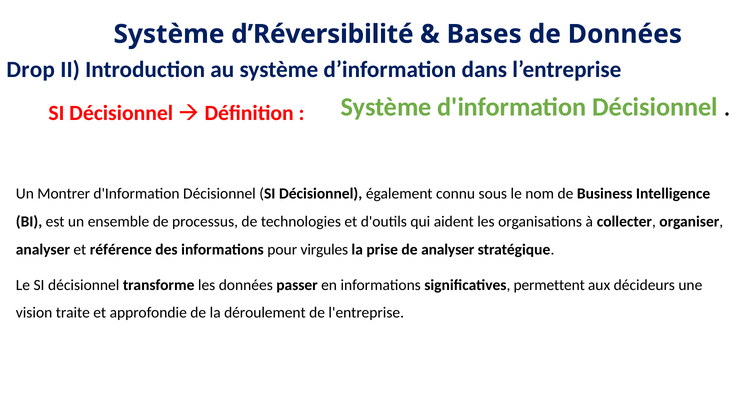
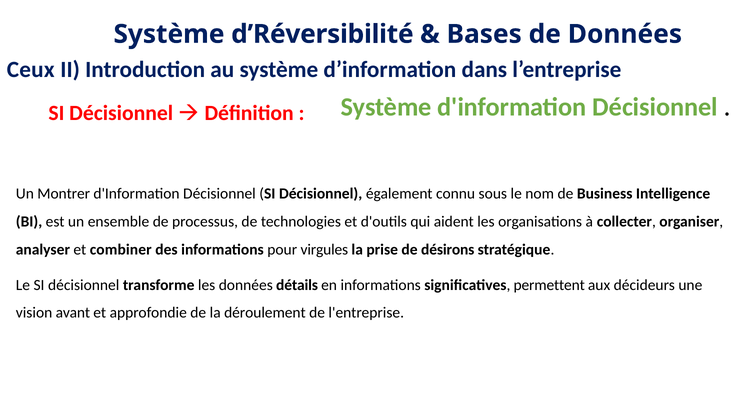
Drop: Drop -> Ceux
référence: référence -> combiner
de analyser: analyser -> désirons
passer: passer -> détails
traite: traite -> avant
